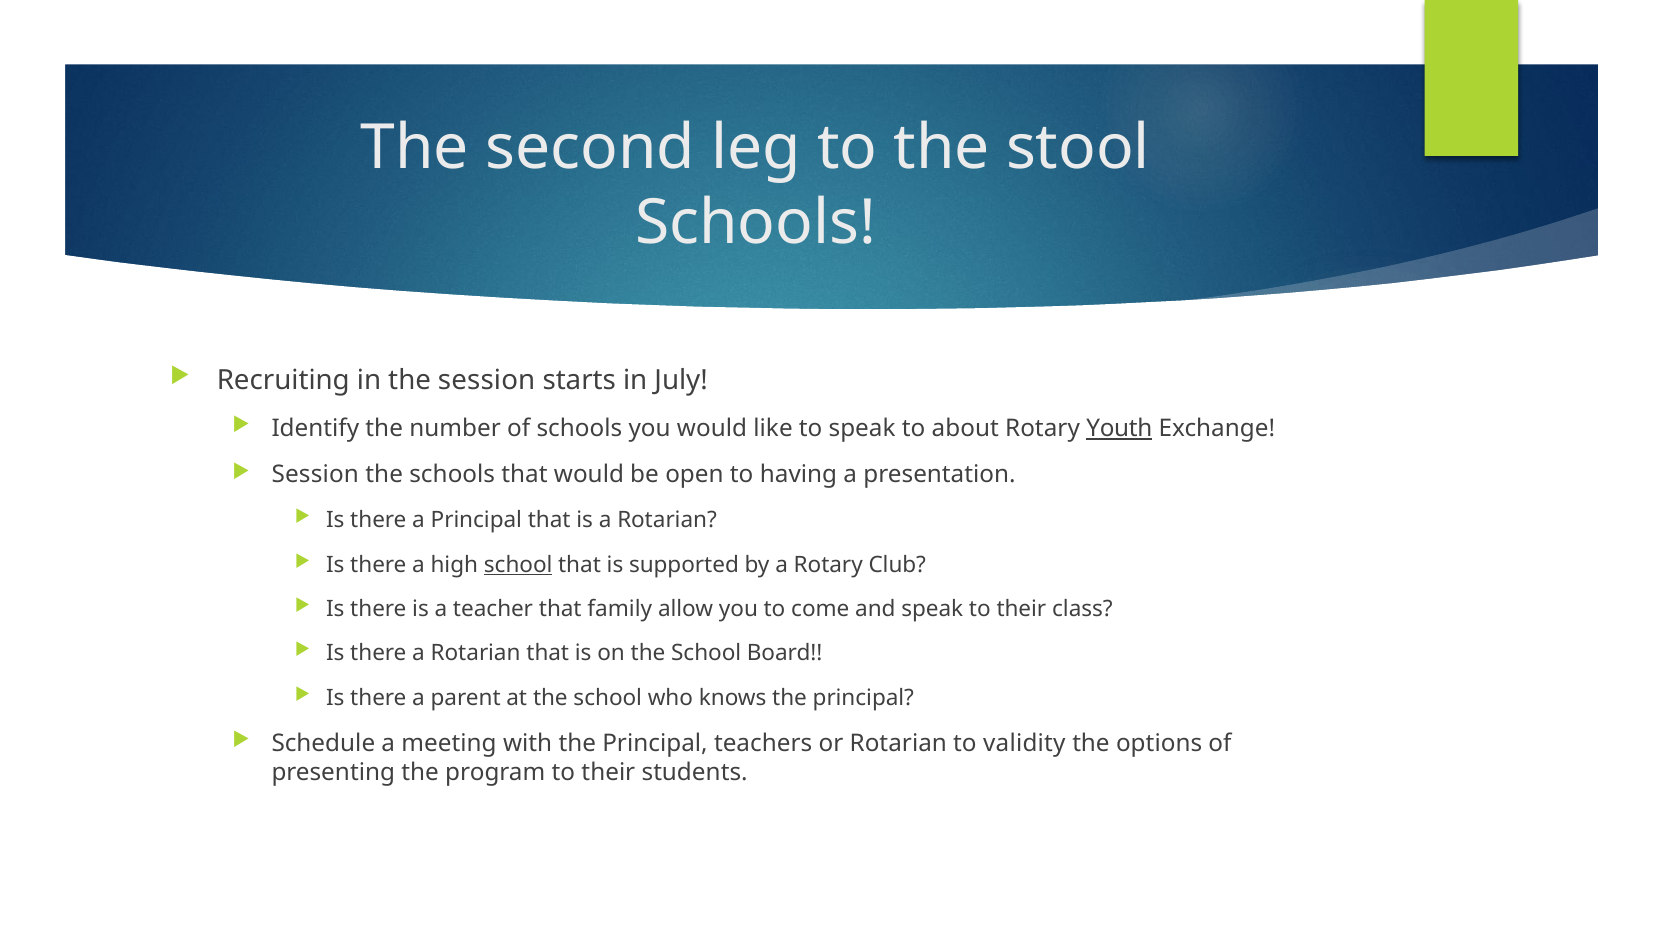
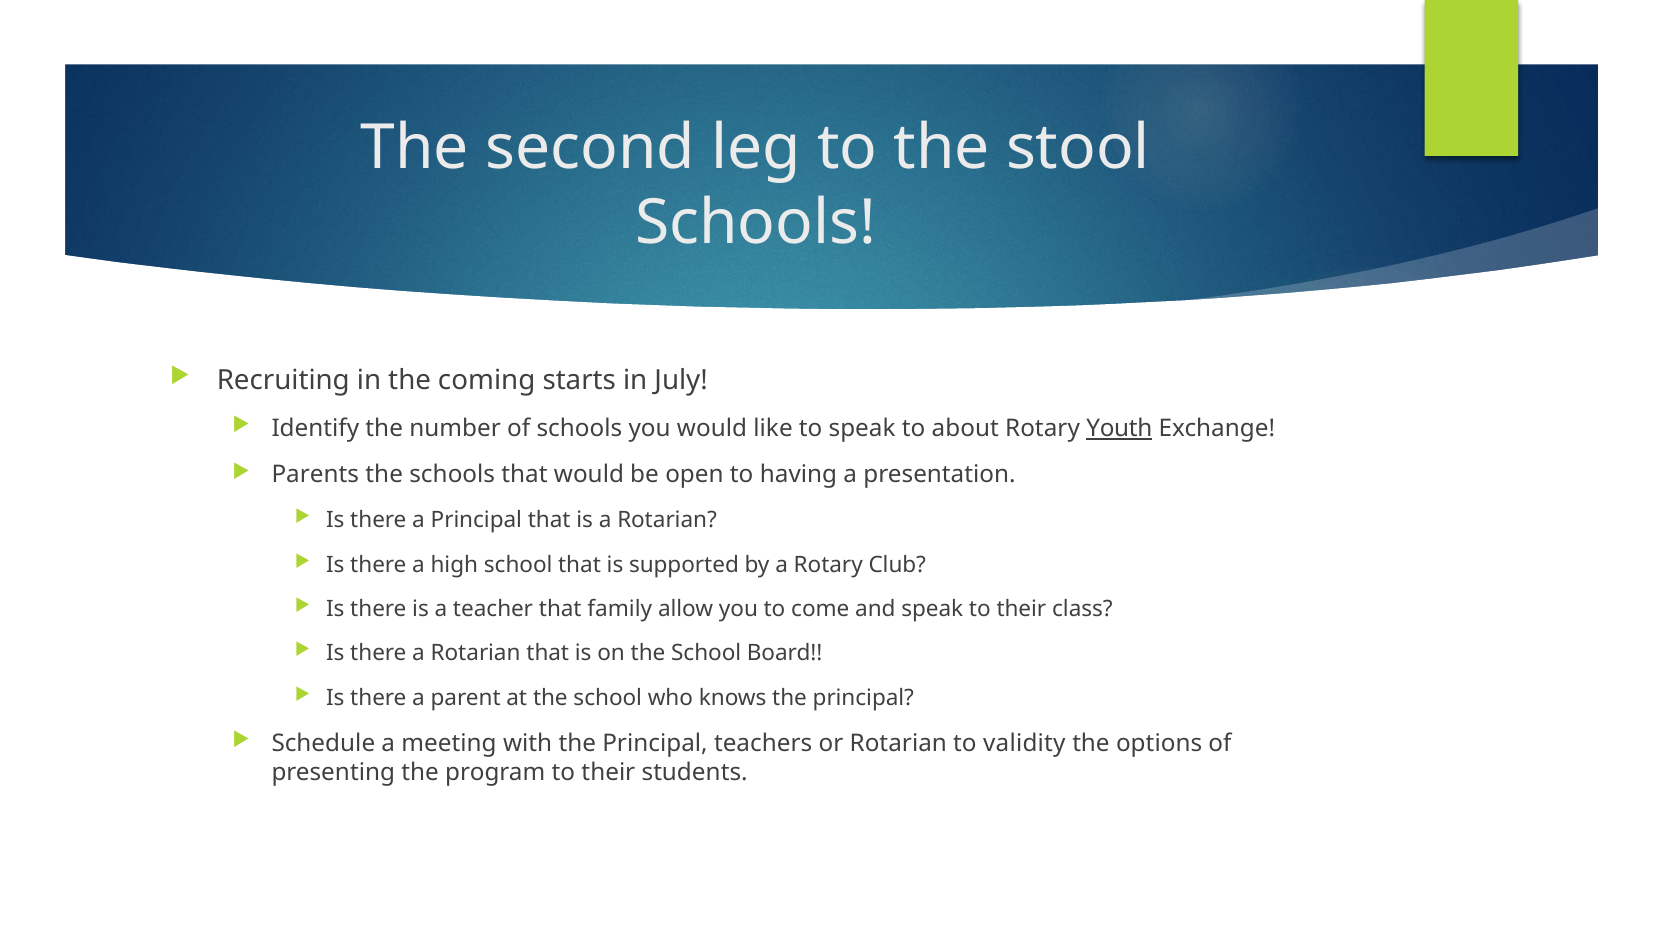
the session: session -> coming
Session at (315, 475): Session -> Parents
school at (518, 565) underline: present -> none
